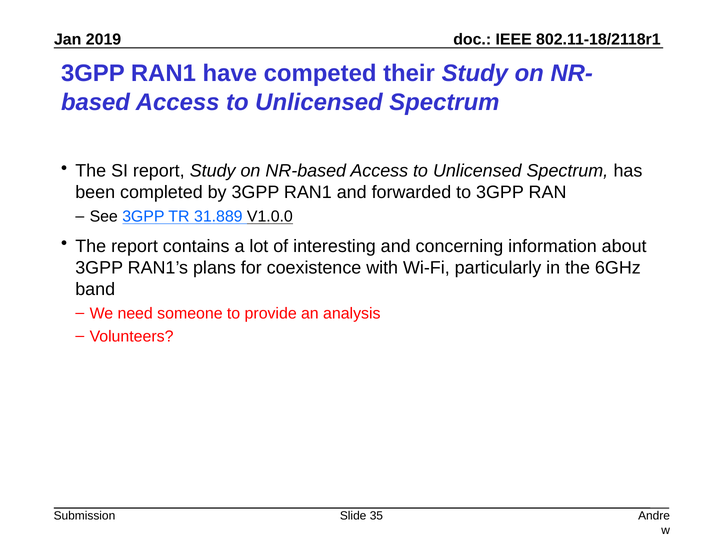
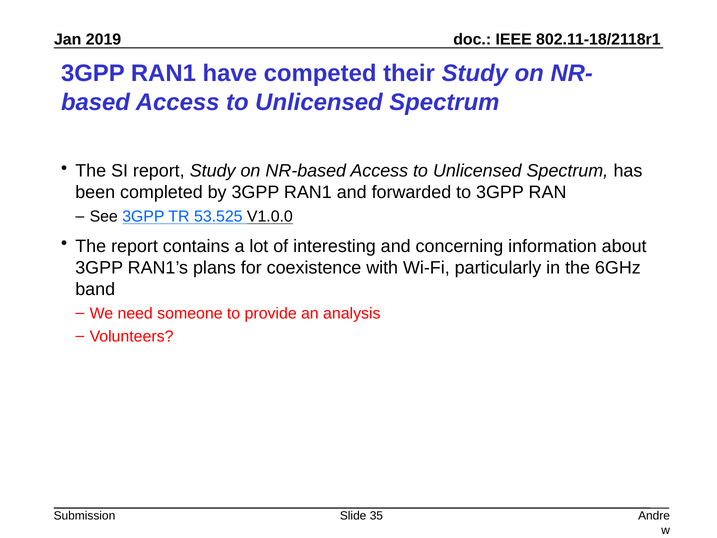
31.889: 31.889 -> 53.525
